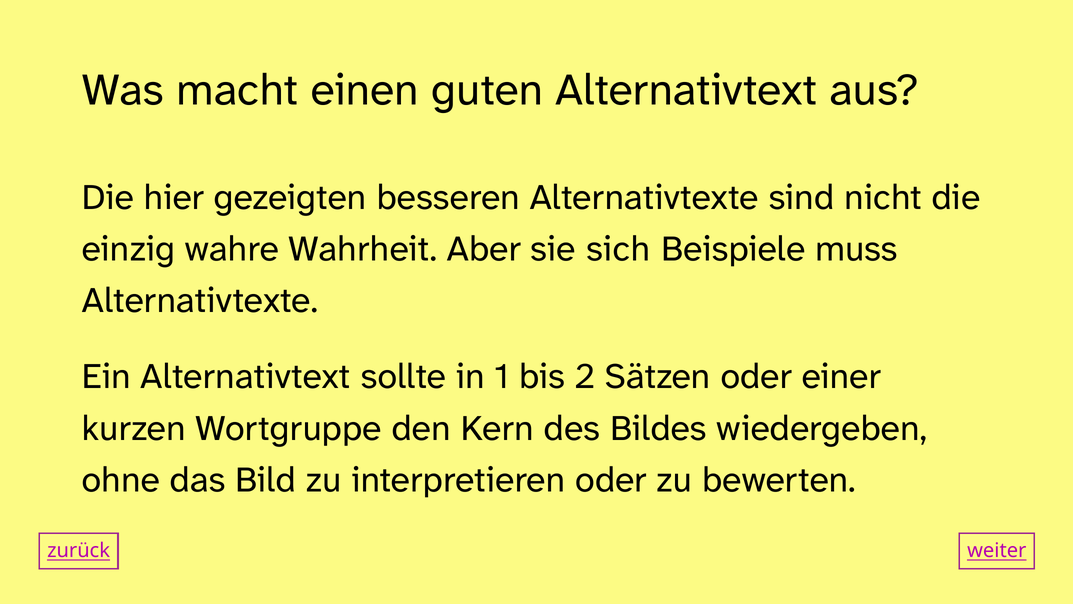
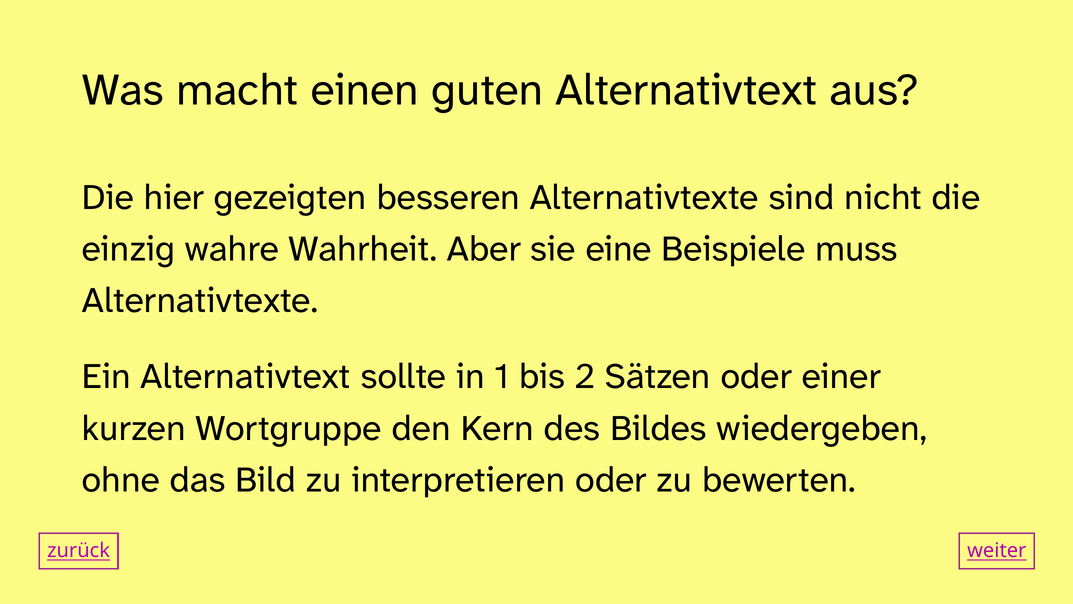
sich: sich -> eine
